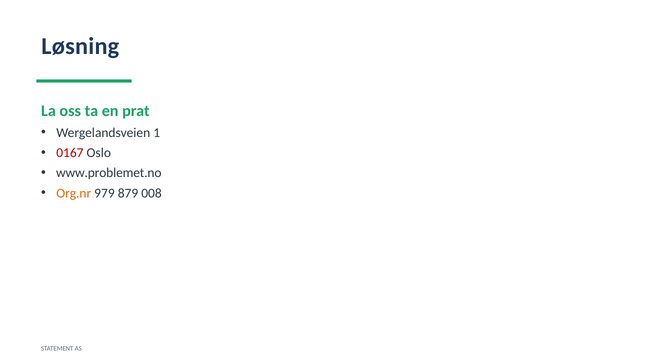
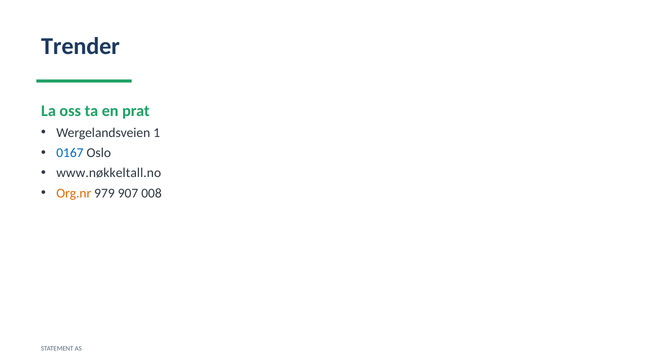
Løsning: Løsning -> Trender
0167 colour: red -> blue
www.problemet.no: www.problemet.no -> www.nøkkeltall.no
879: 879 -> 907
